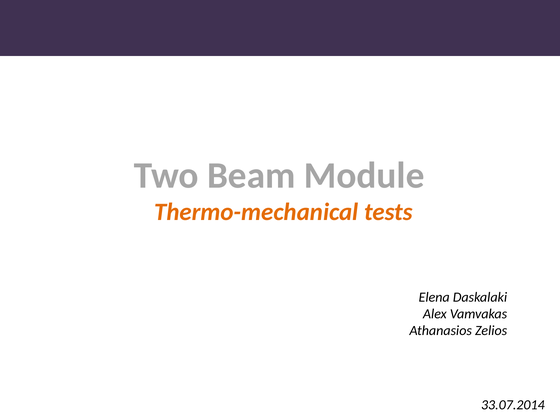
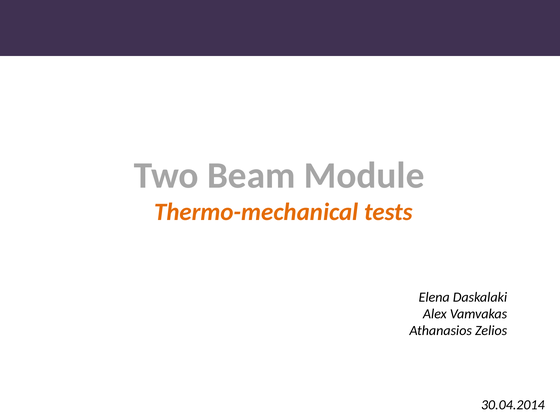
33.07.2014: 33.07.2014 -> 30.04.2014
